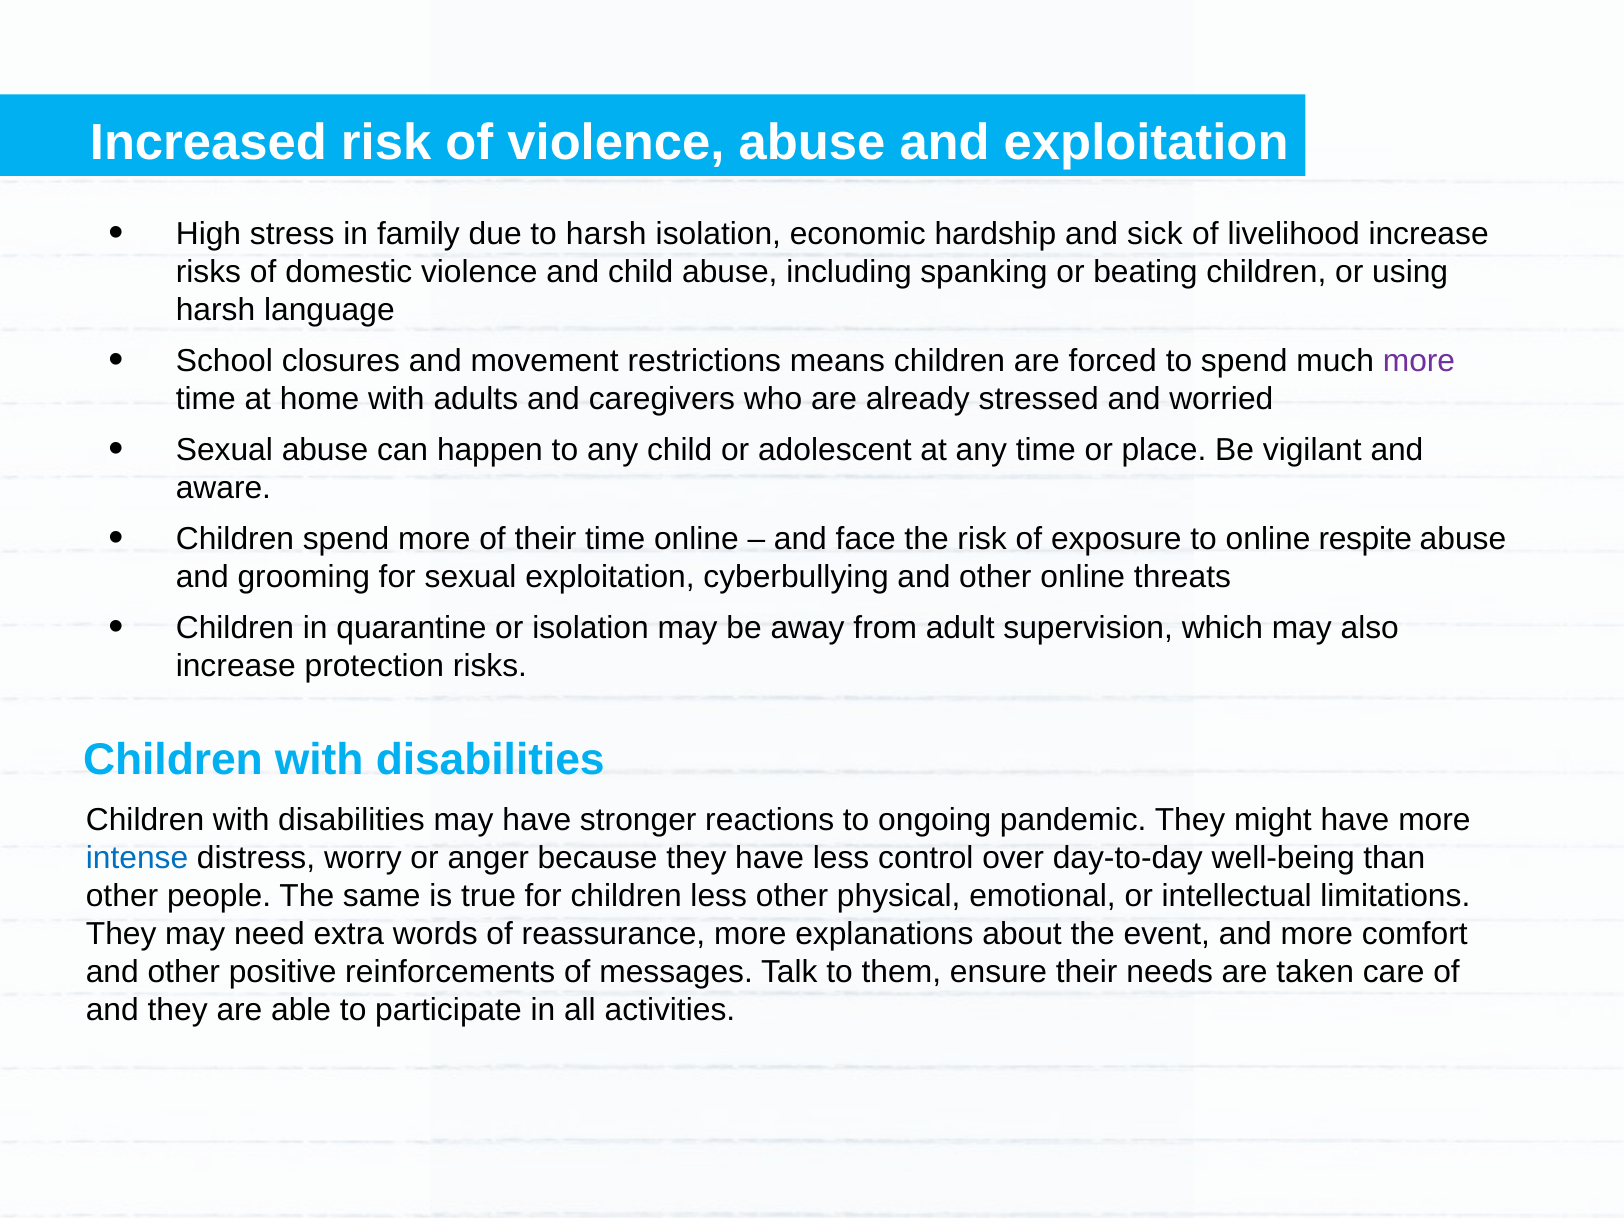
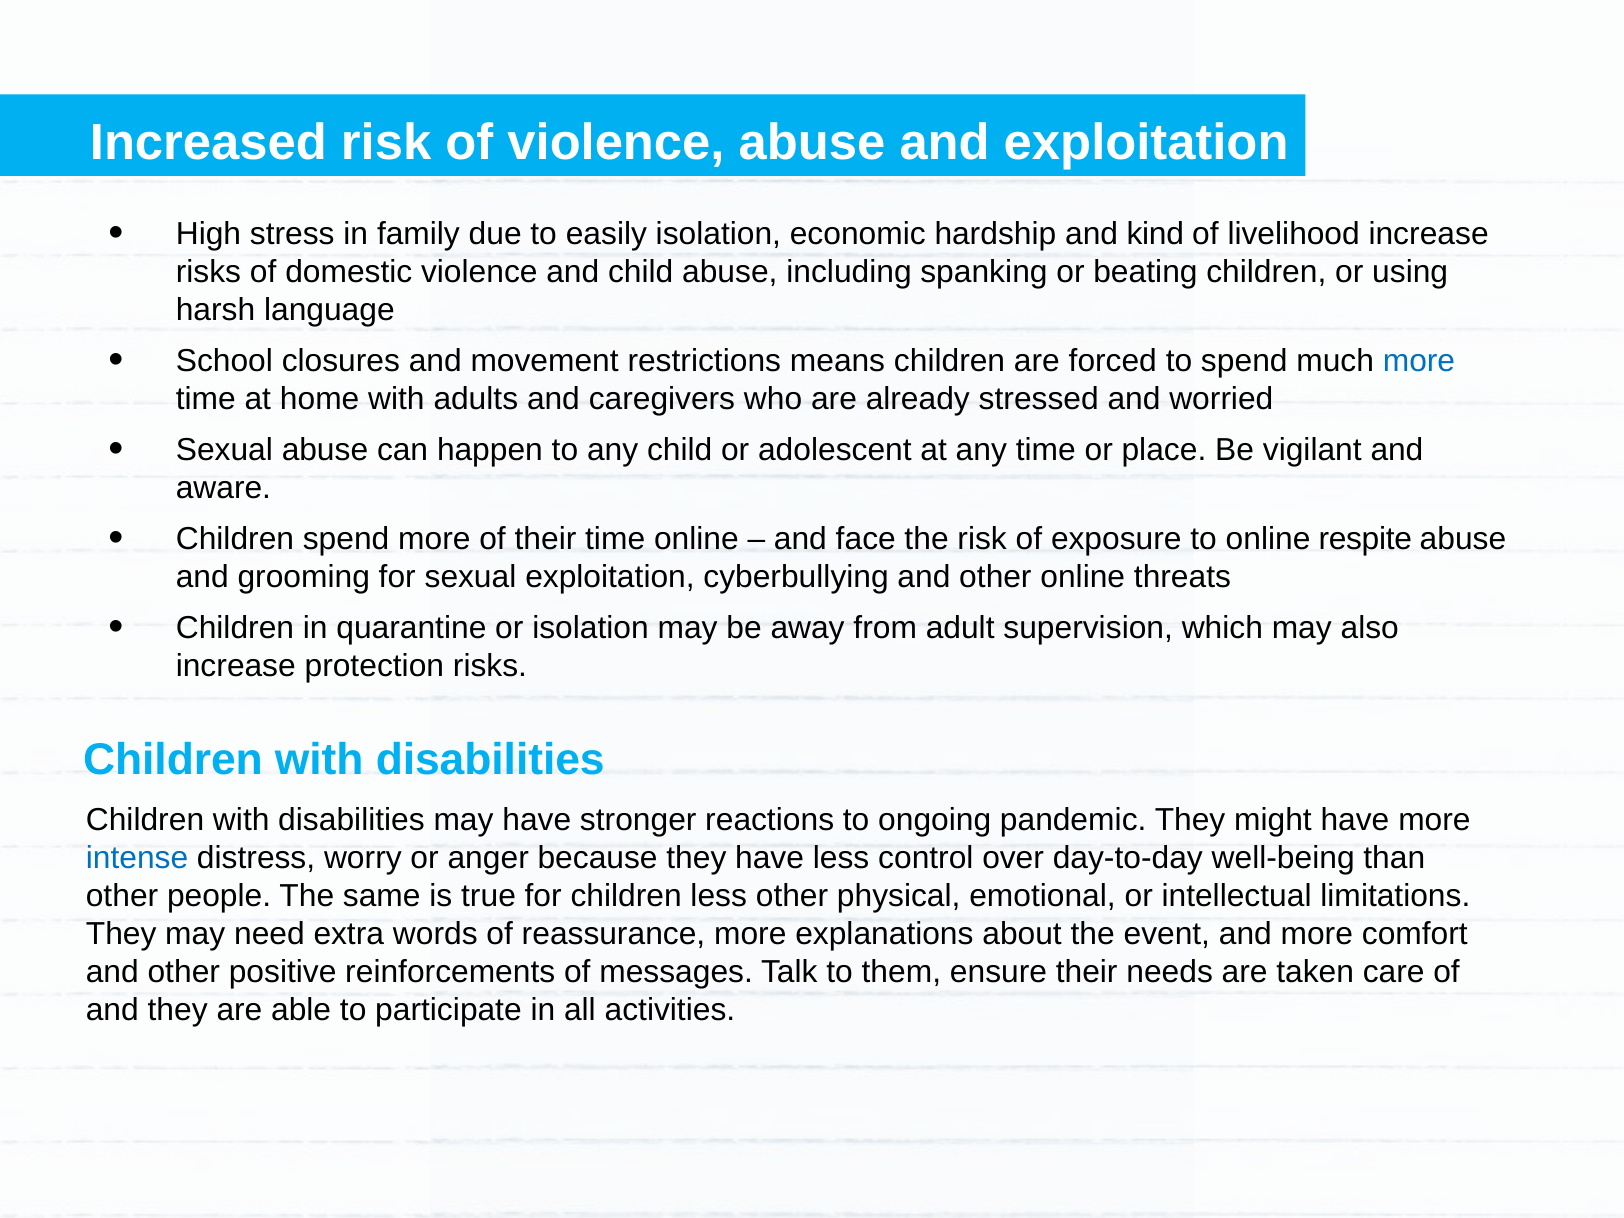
to harsh: harsh -> easily
sick: sick -> kind
more at (1419, 361) colour: purple -> blue
